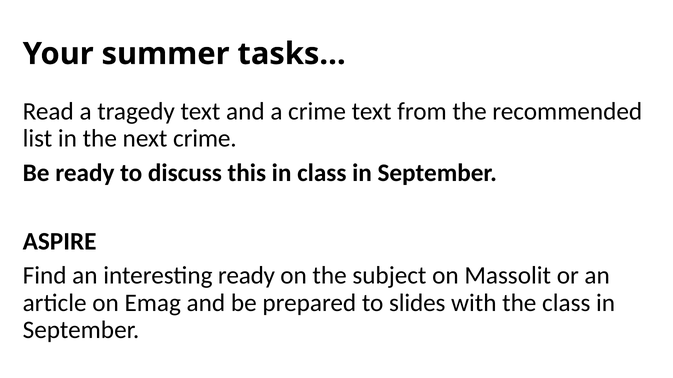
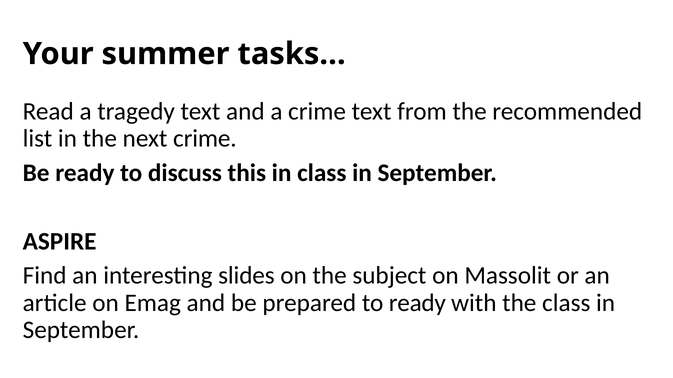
interesting ready: ready -> slides
to slides: slides -> ready
